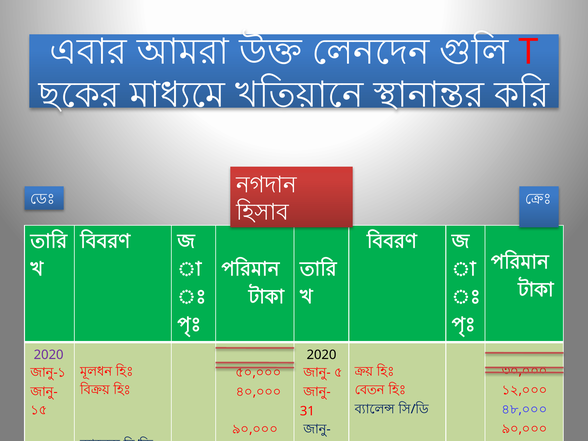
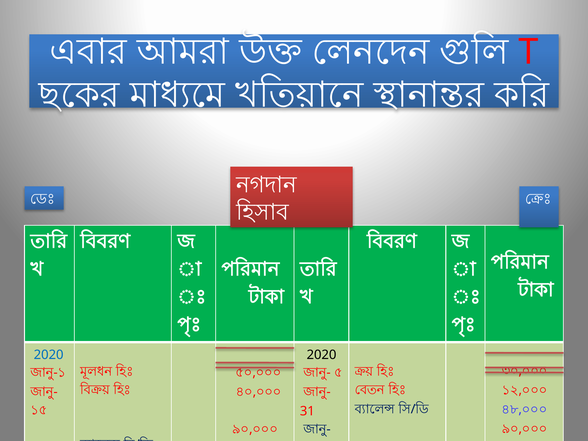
2020 at (49, 355) colour: purple -> blue
